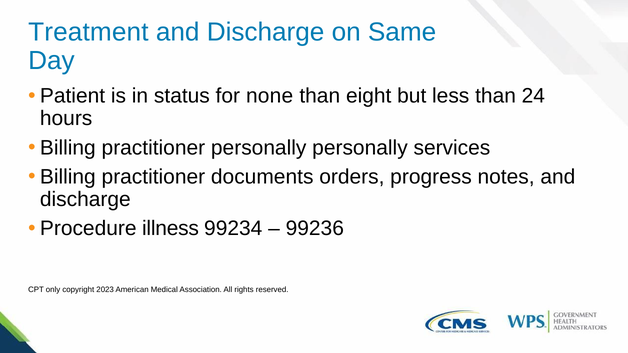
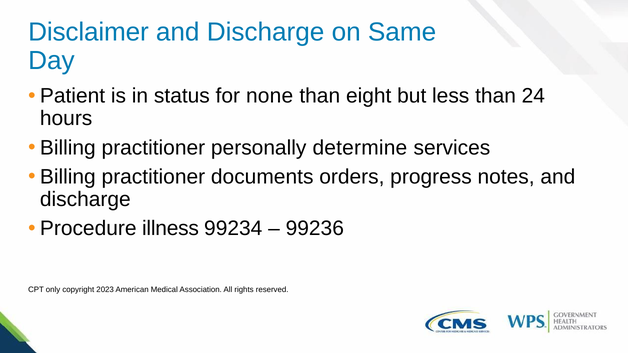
Treatment: Treatment -> Disclaimer
personally personally: personally -> determine
